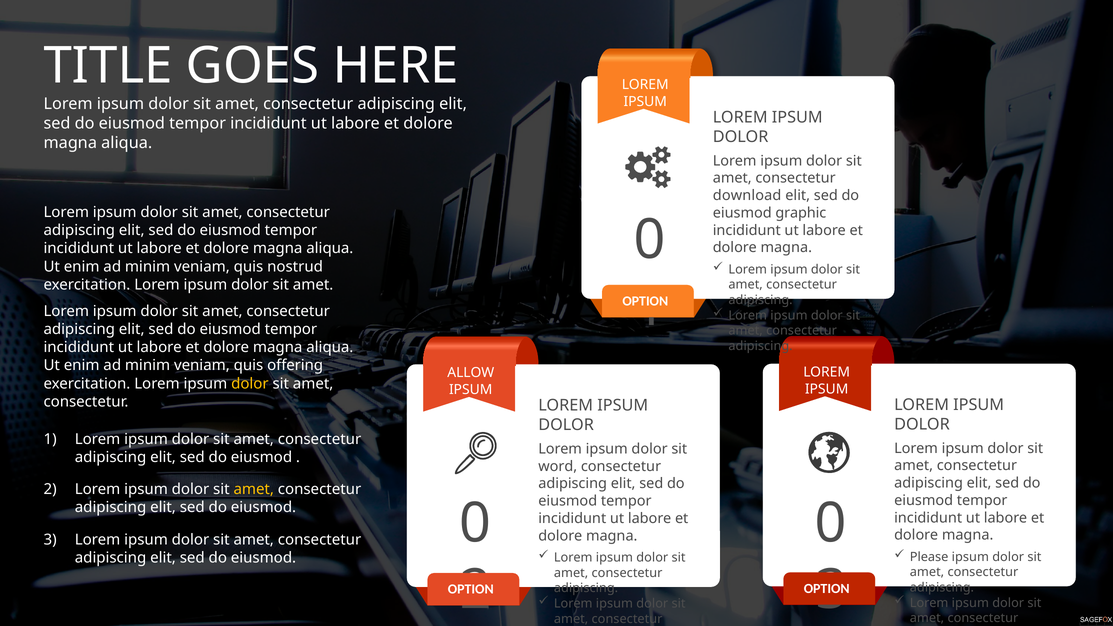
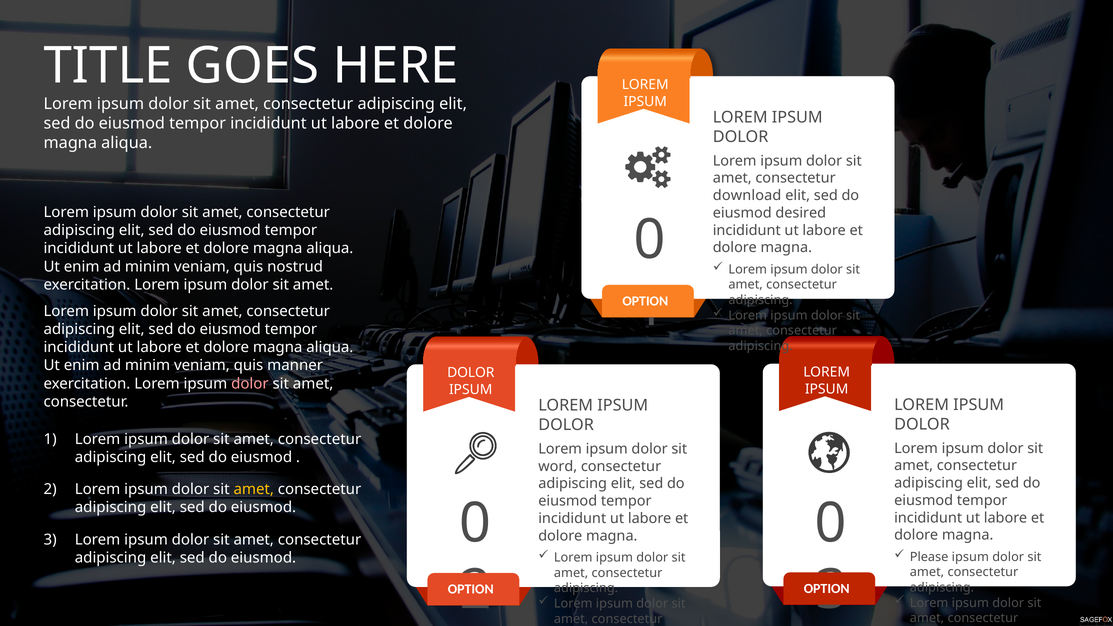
graphic: graphic -> desired
offering: offering -> manner
ALLOW at (471, 373): ALLOW -> DOLOR
dolor at (250, 384) colour: yellow -> pink
